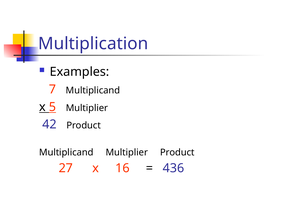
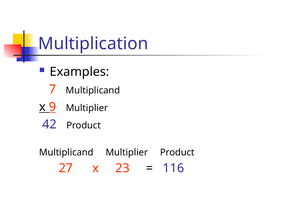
5: 5 -> 9
16: 16 -> 23
436: 436 -> 116
